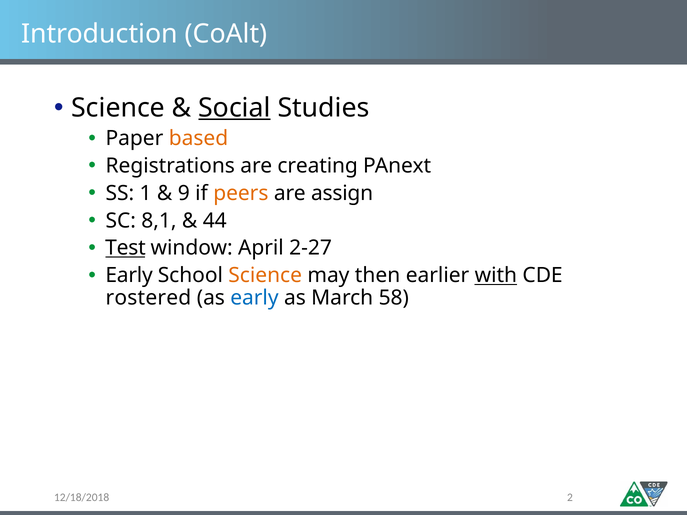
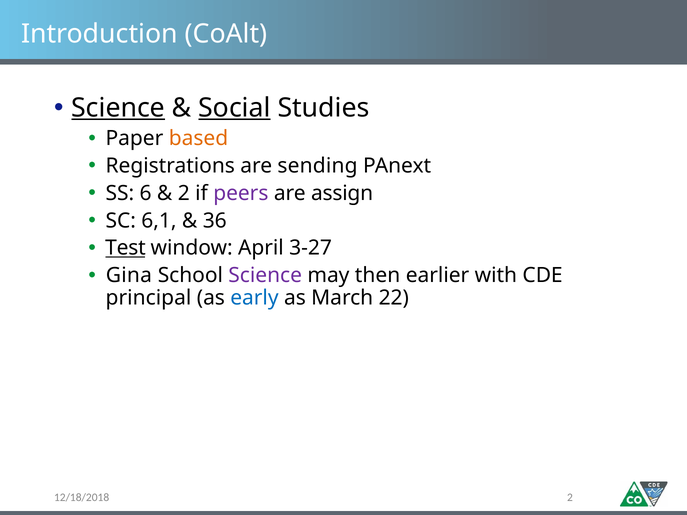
Science at (118, 108) underline: none -> present
creating: creating -> sending
1: 1 -> 6
9 at (184, 193): 9 -> 2
peers colour: orange -> purple
8,1: 8,1 -> 6,1
44: 44 -> 36
2-27: 2-27 -> 3-27
Early at (129, 276): Early -> Gina
Science at (265, 276) colour: orange -> purple
with underline: present -> none
rostered: rostered -> principal
58: 58 -> 22
